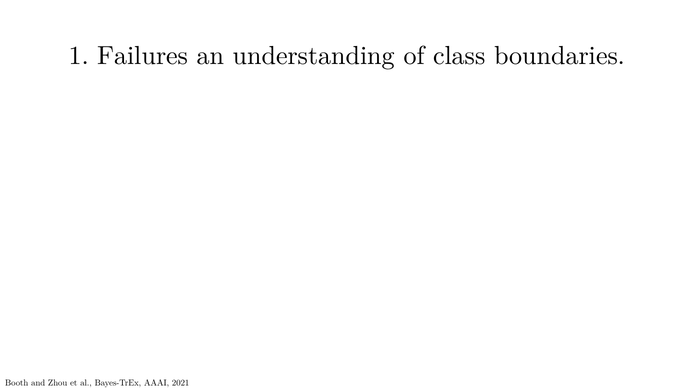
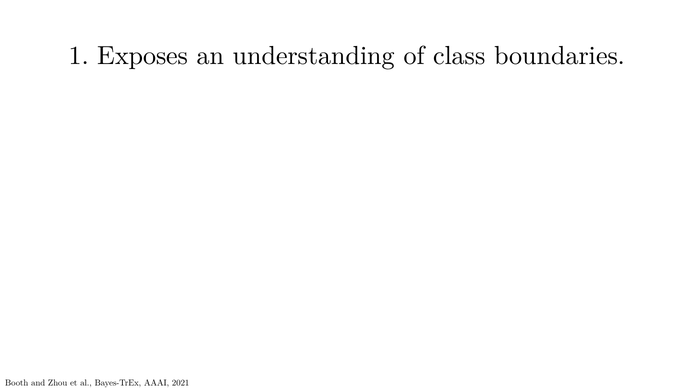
Failures: Failures -> Exposes
